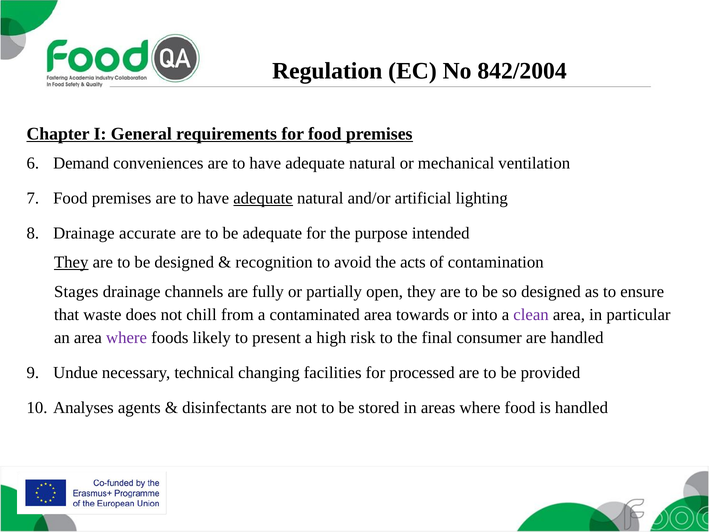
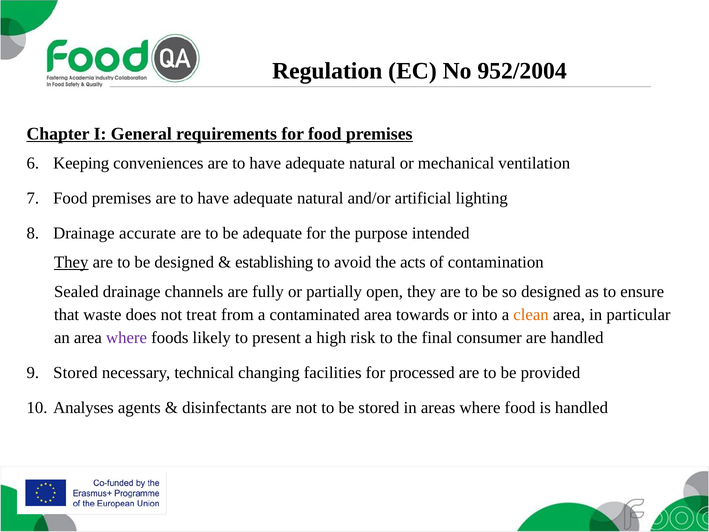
842/2004: 842/2004 -> 952/2004
Demand: Demand -> Keeping
adequate at (263, 198) underline: present -> none
recognition: recognition -> establishing
Stages: Stages -> Sealed
chill: chill -> treat
clean colour: purple -> orange
Undue at (76, 373): Undue -> Stored
